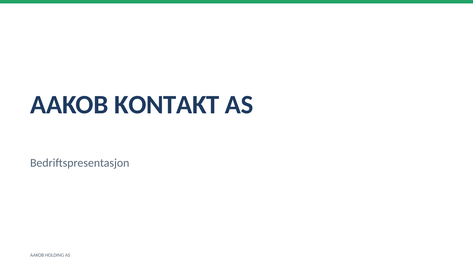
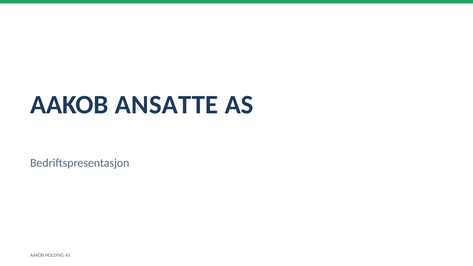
KONTAKT: KONTAKT -> ANSATTE
